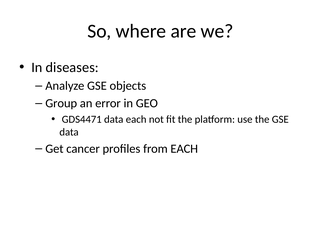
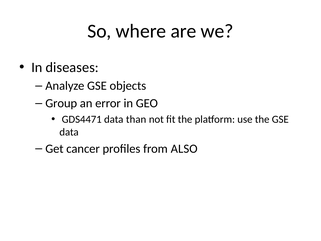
data each: each -> than
from EACH: EACH -> ALSO
